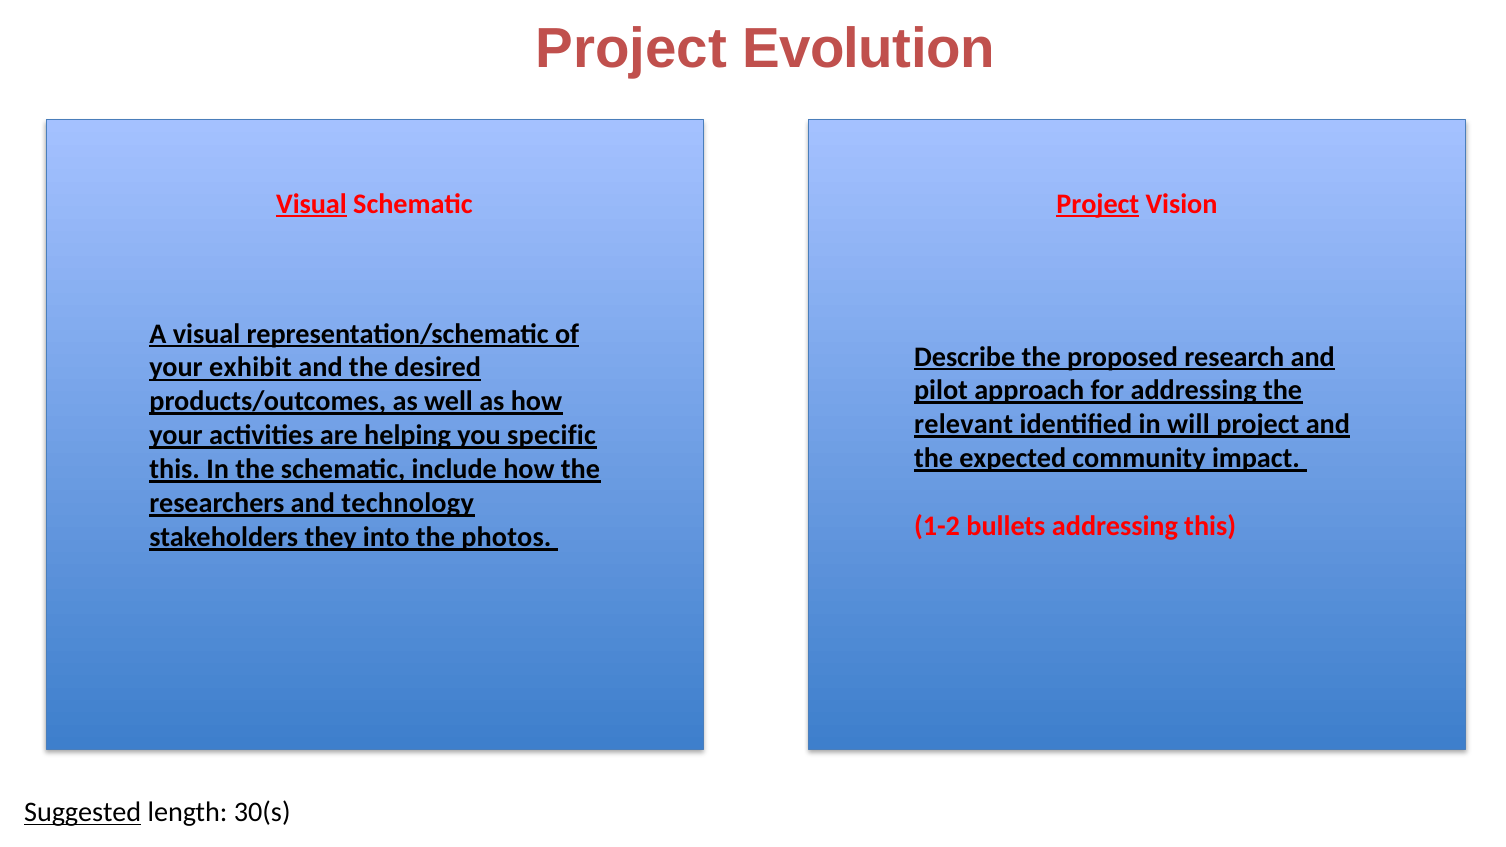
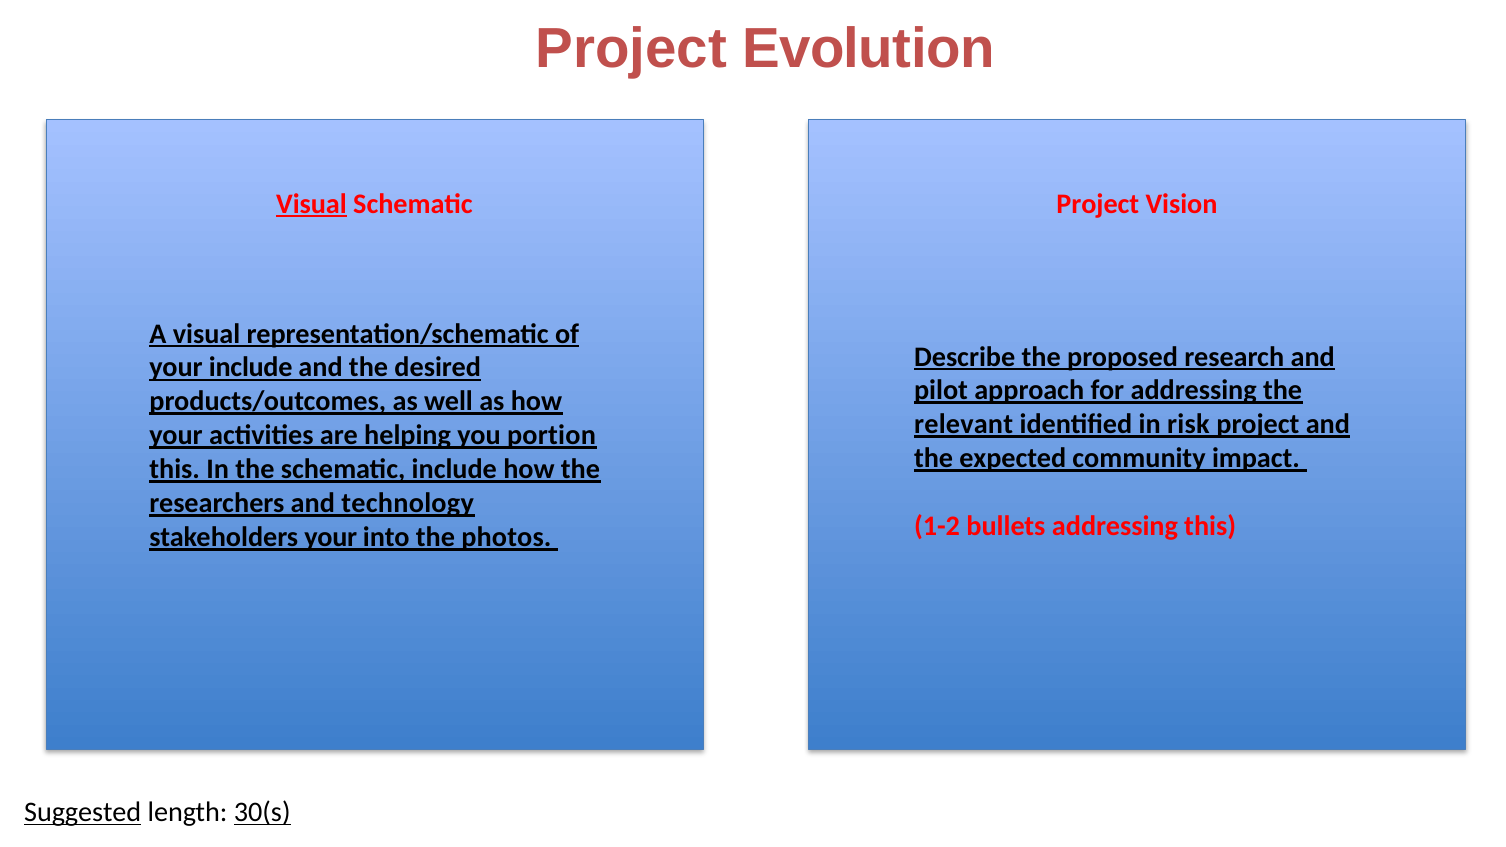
Project at (1098, 204) underline: present -> none
your exhibit: exhibit -> include
will: will -> risk
specific: specific -> portion
stakeholders they: they -> your
30(s underline: none -> present
